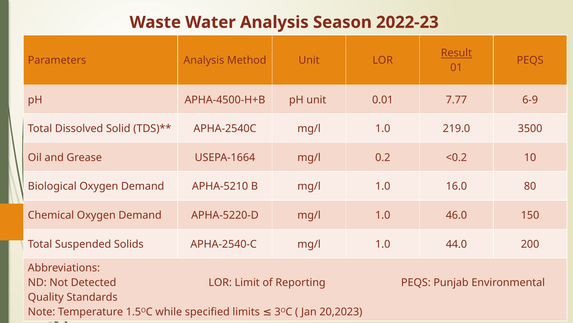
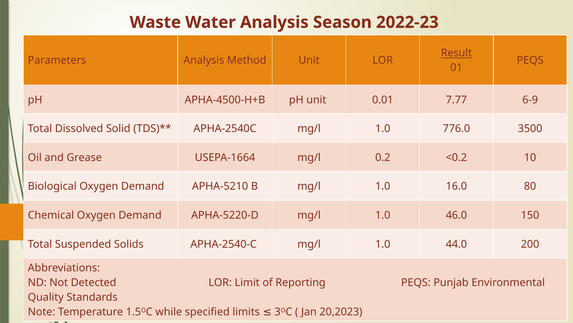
219.0: 219.0 -> 776.0
